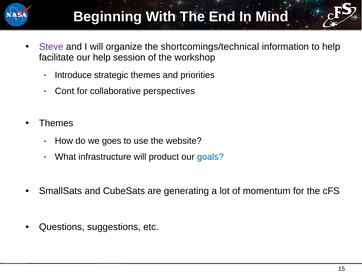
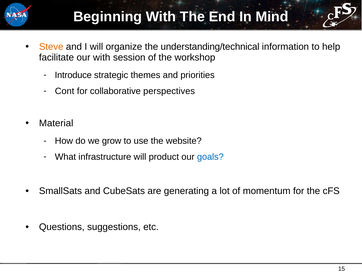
Steve colour: purple -> orange
shortcomings/technical: shortcomings/technical -> understanding/technical
our help: help -> with
Themes at (56, 123): Themes -> Material
goes: goes -> grow
